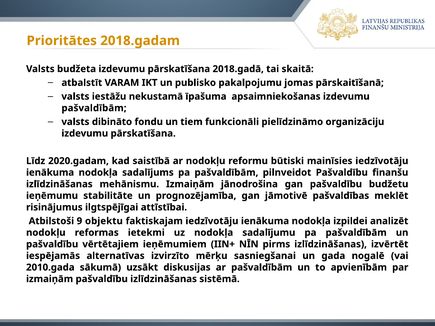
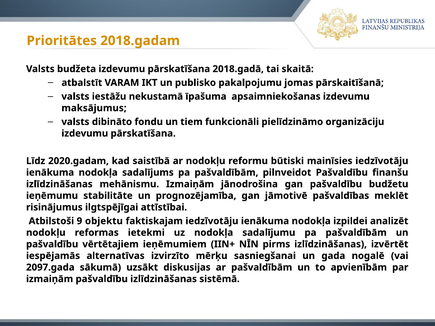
pašvaldībām at (94, 108): pašvaldībām -> maksājumus
2010.gada: 2010.gada -> 2097.gada
